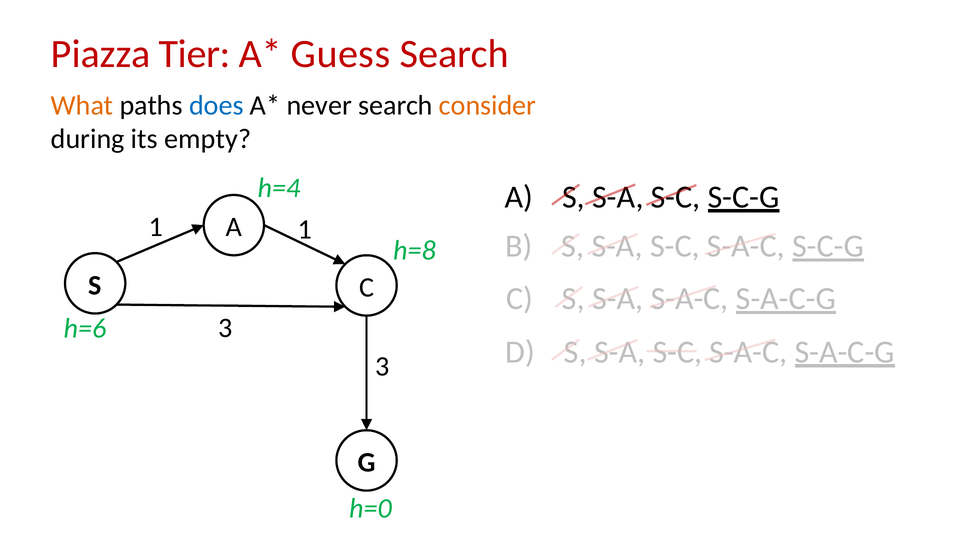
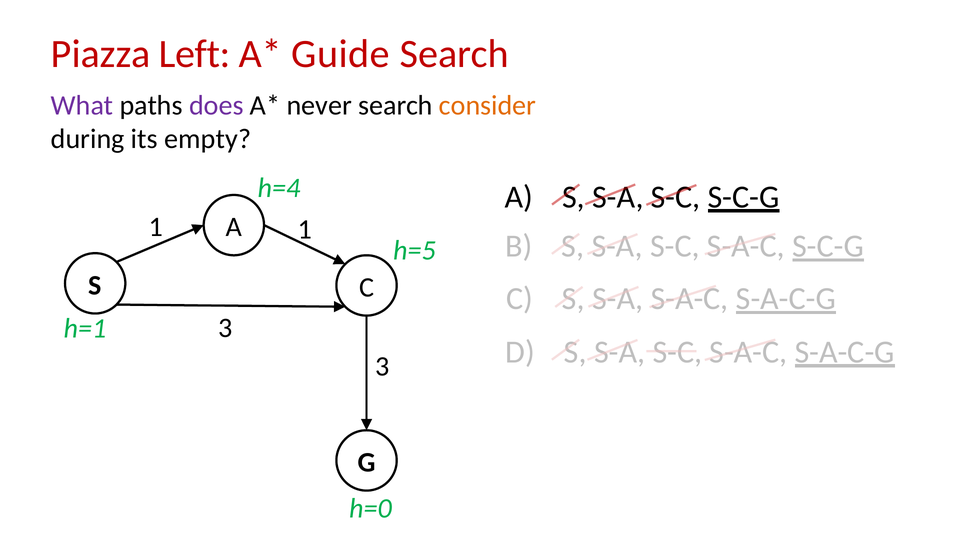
Tier: Tier -> Left
Guess: Guess -> Guide
What colour: orange -> purple
does colour: blue -> purple
h=8: h=8 -> h=5
h=6: h=6 -> h=1
